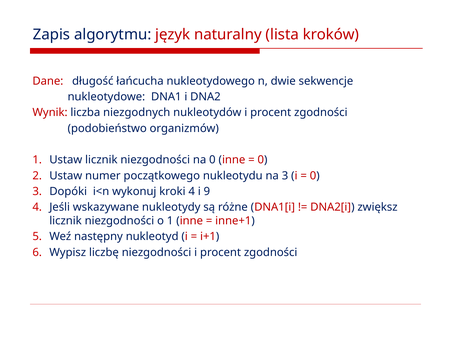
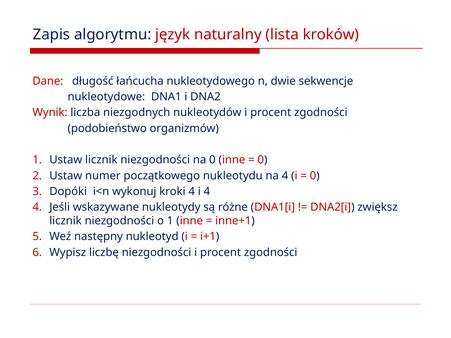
na 3: 3 -> 4
i 9: 9 -> 4
